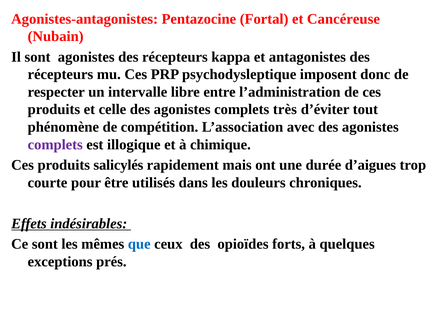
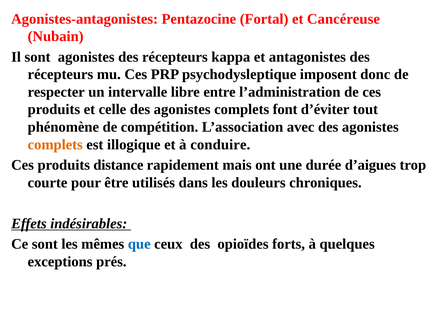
très: très -> font
complets at (55, 144) colour: purple -> orange
chimique: chimique -> conduire
salicylés: salicylés -> distance
